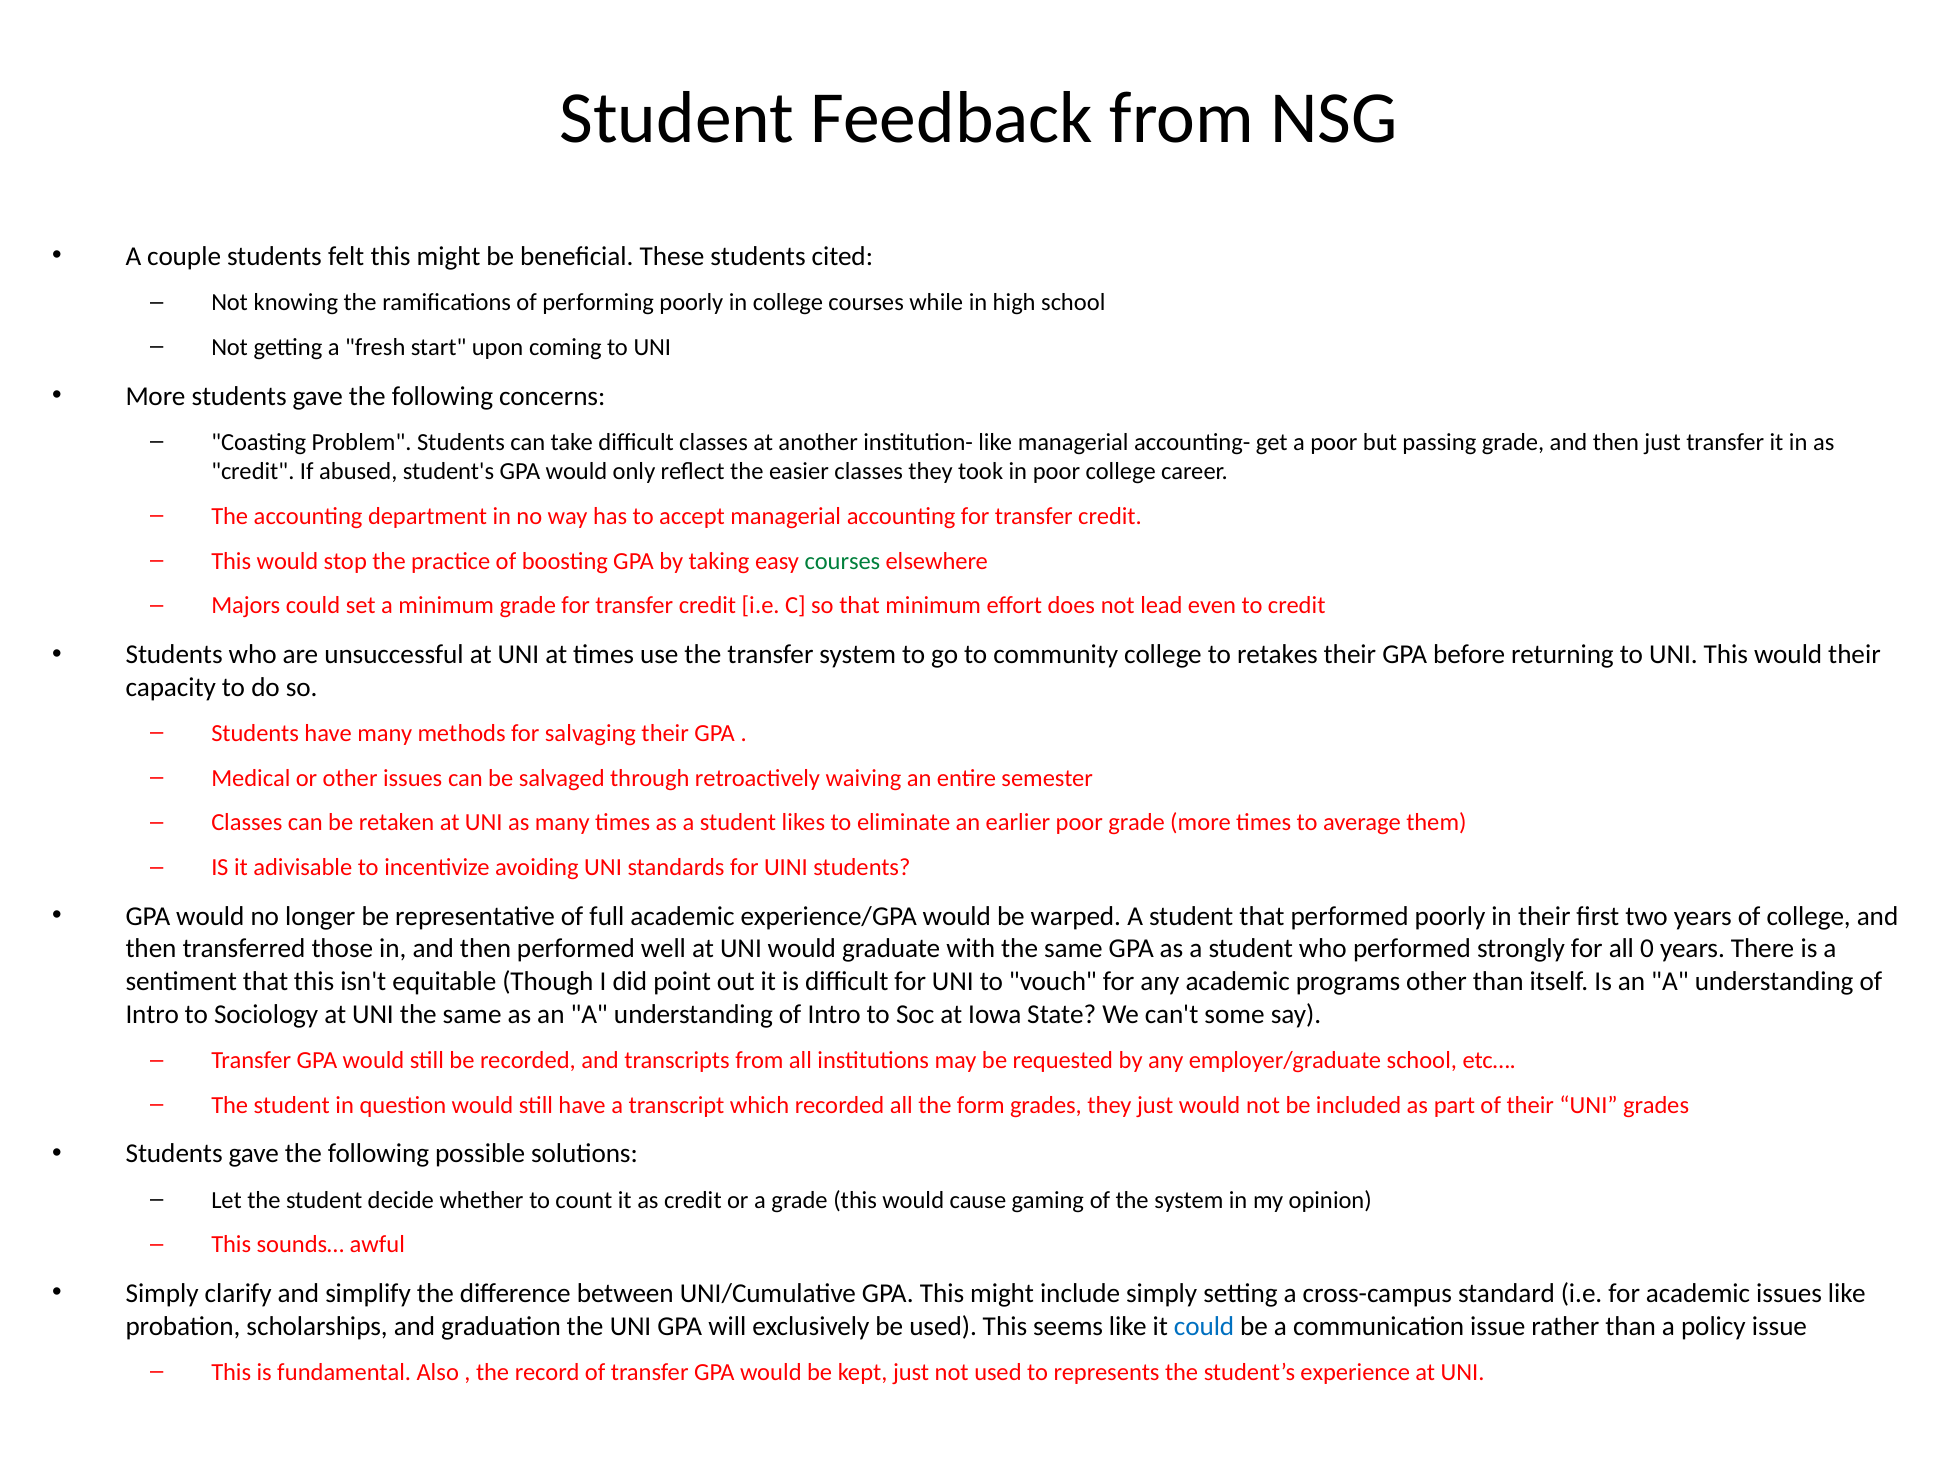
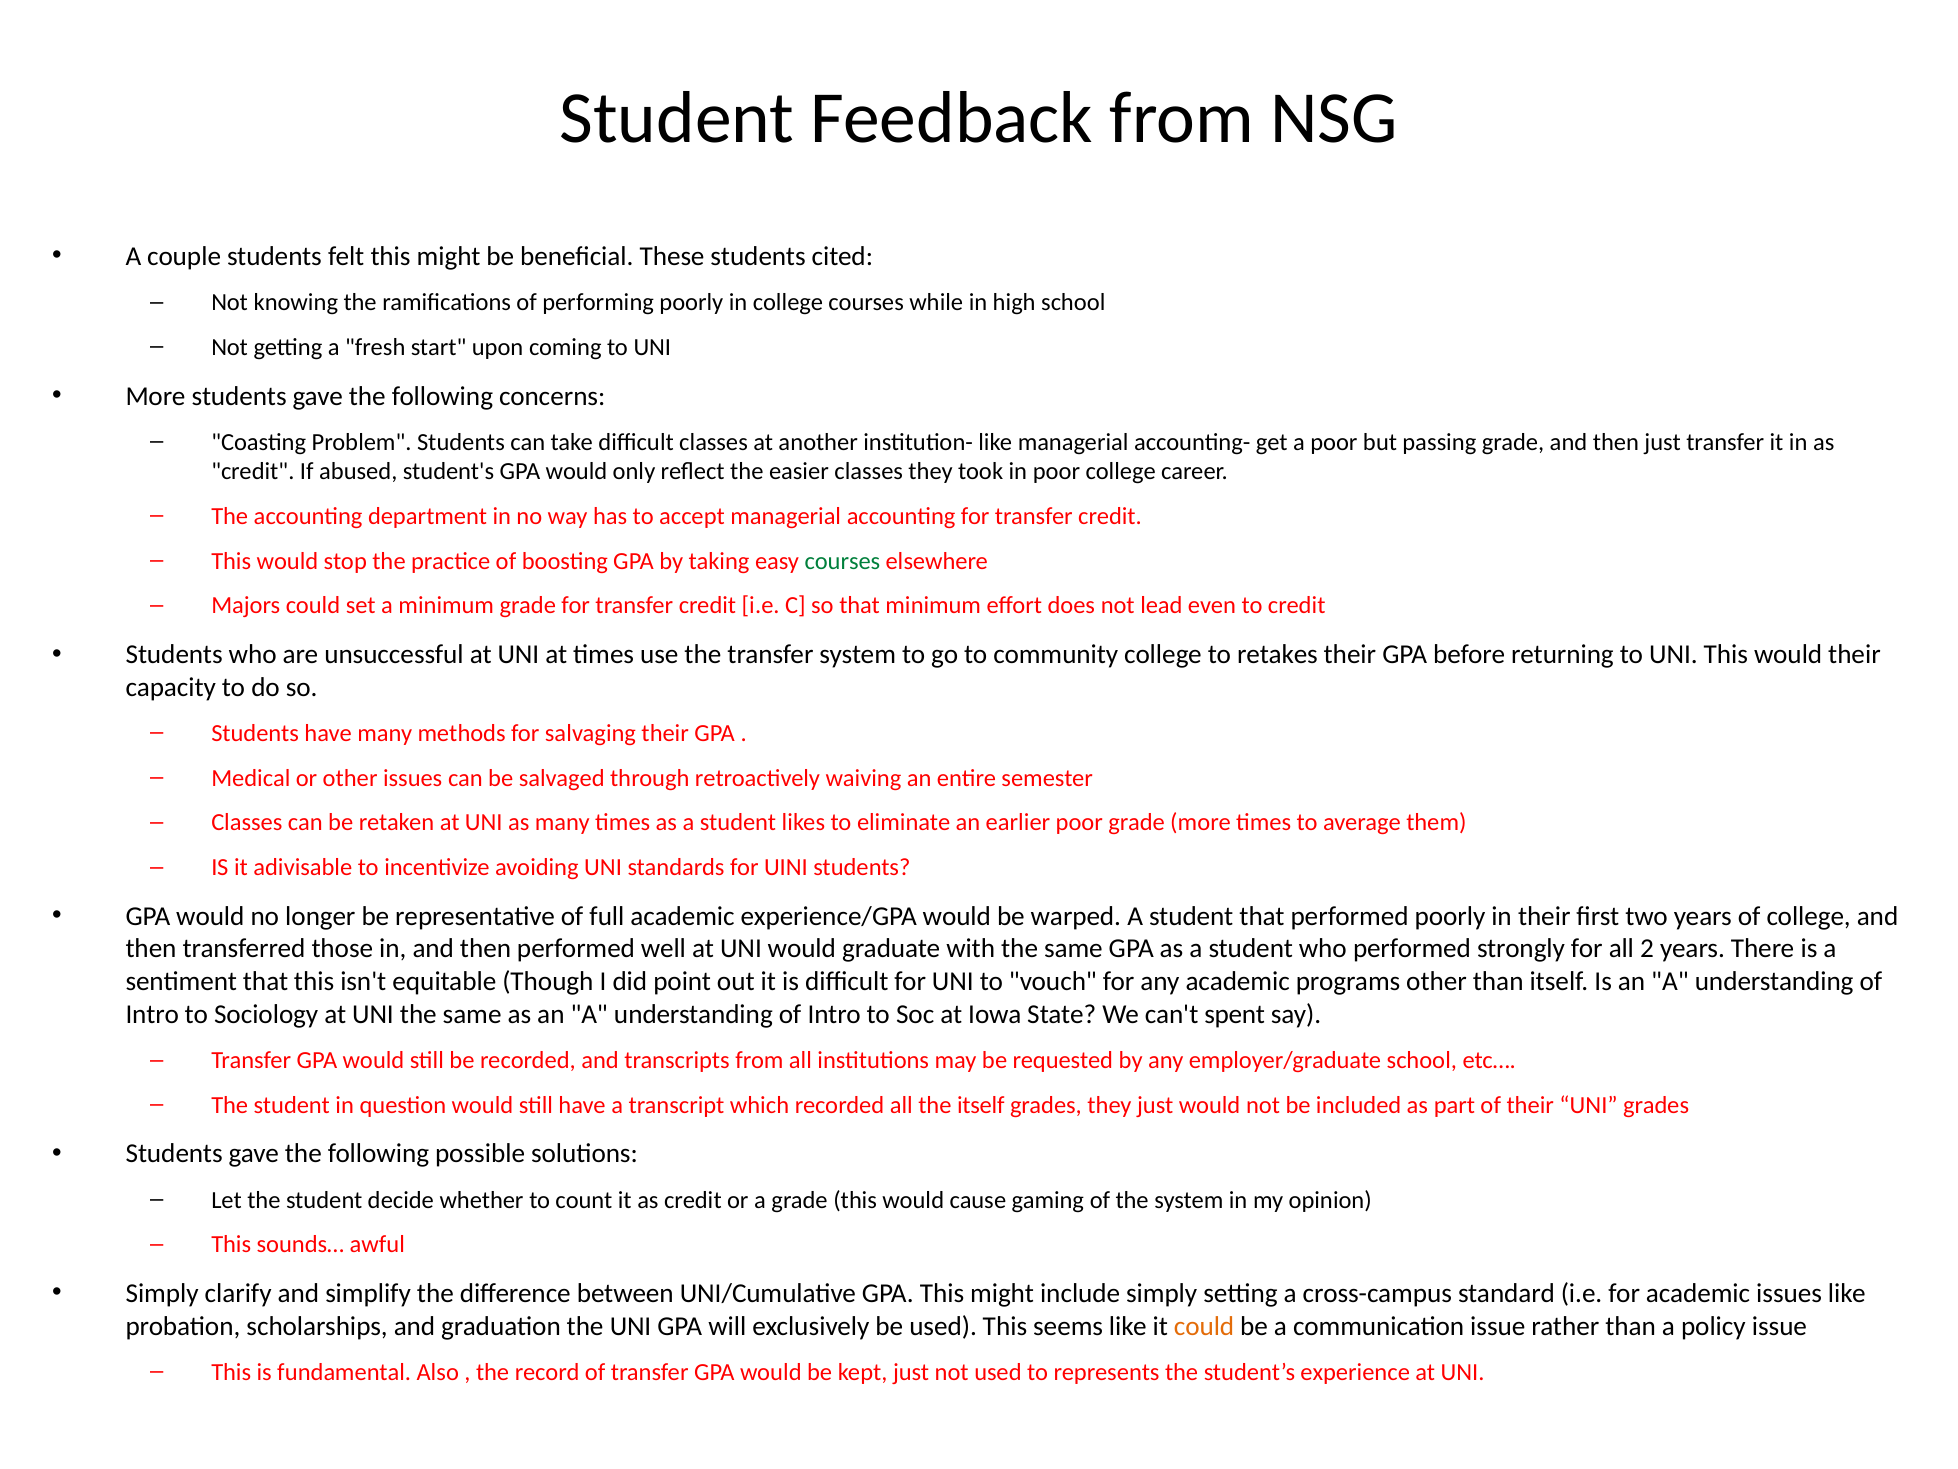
0: 0 -> 2
some: some -> spent
the form: form -> itself
could at (1204, 1326) colour: blue -> orange
